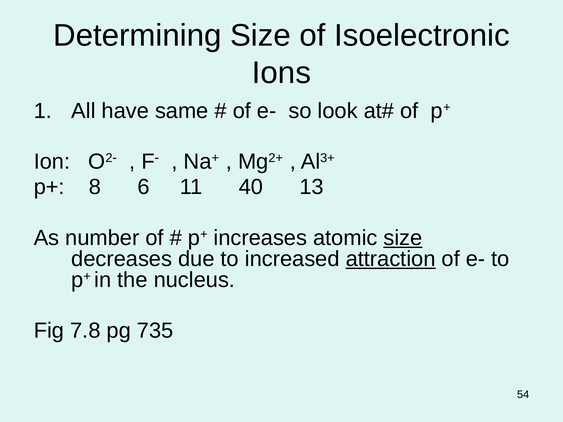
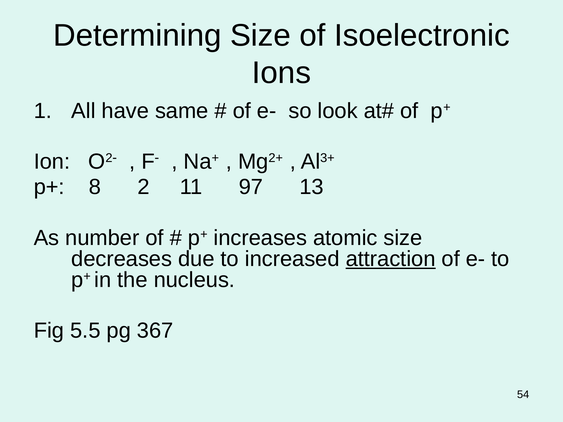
6: 6 -> 2
40: 40 -> 97
size at (403, 238) underline: present -> none
7.8: 7.8 -> 5.5
735: 735 -> 367
